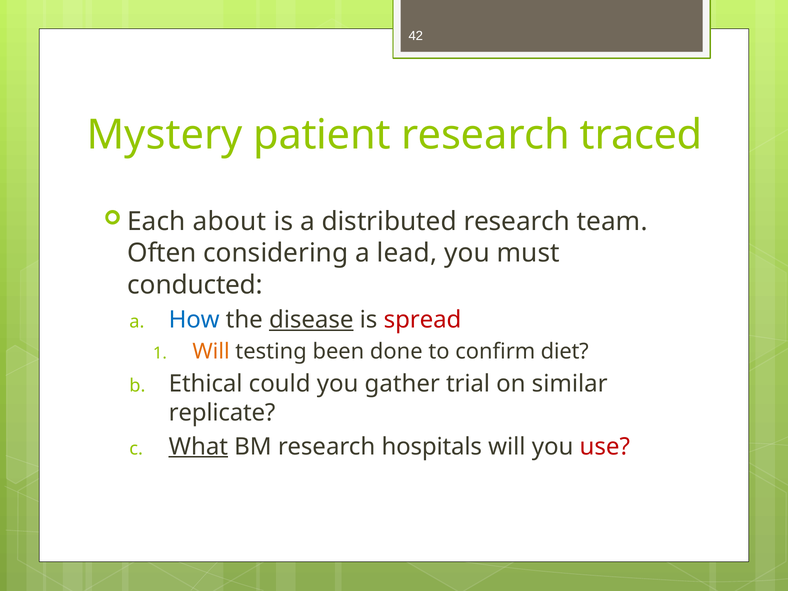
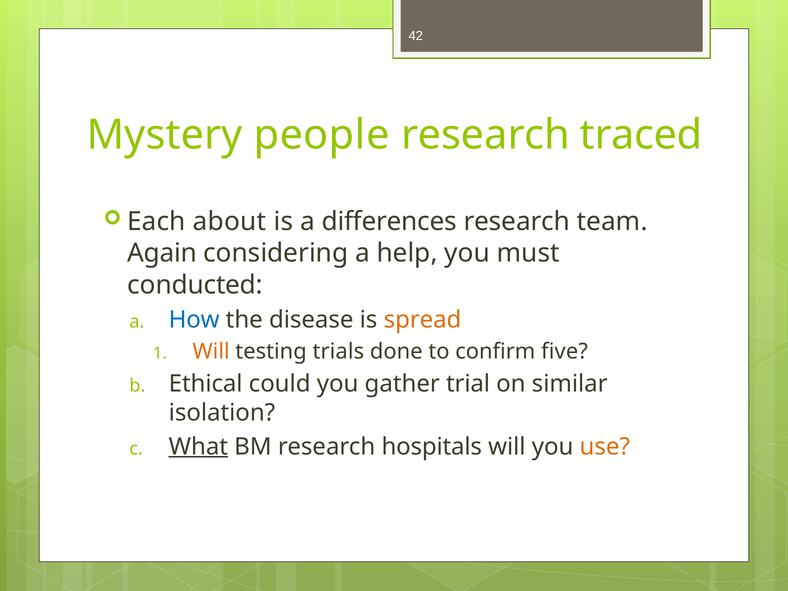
patient: patient -> people
distributed: distributed -> differences
Often: Often -> Again
lead: lead -> help
disease underline: present -> none
spread colour: red -> orange
been: been -> trials
diet: diet -> five
replicate: replicate -> isolation
use colour: red -> orange
